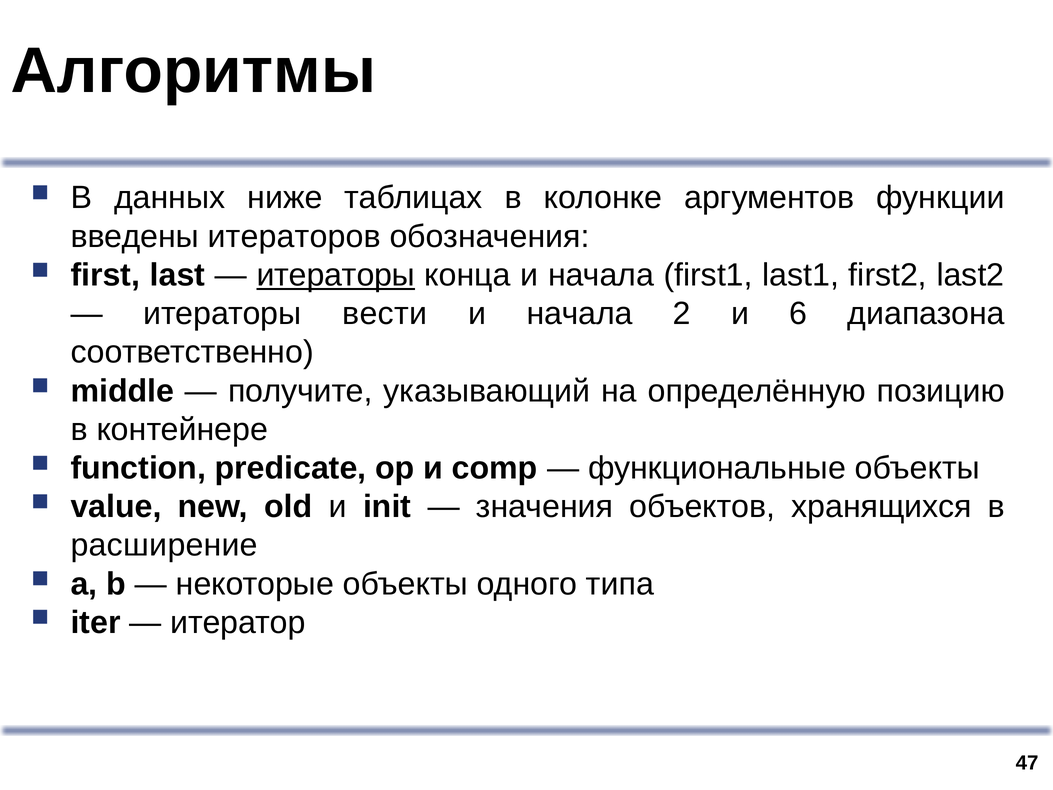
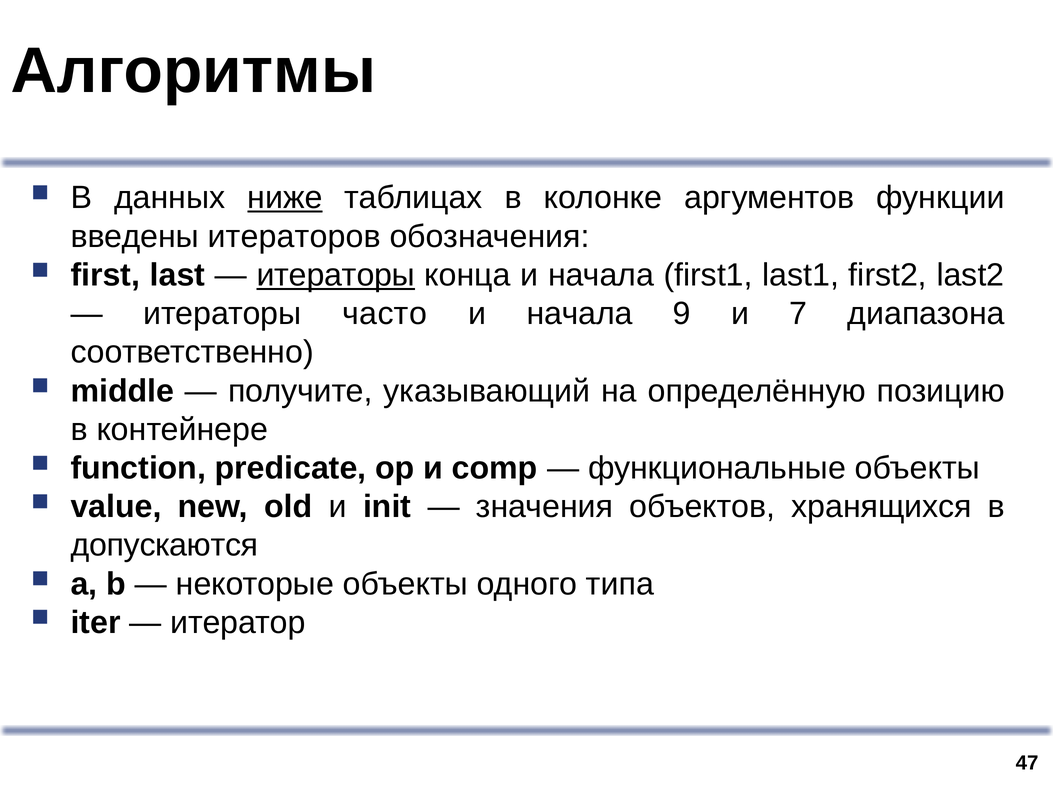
ниже underline: none -> present
вести: вести -> часто
2: 2 -> 9
6: 6 -> 7
расширение: расширение -> допускаются
